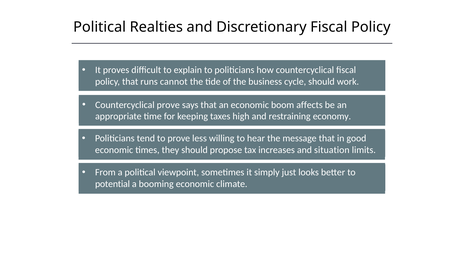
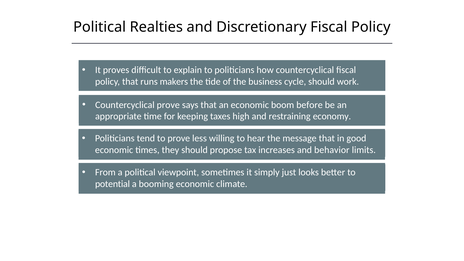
cannot: cannot -> makers
affects: affects -> before
situation: situation -> behavior
